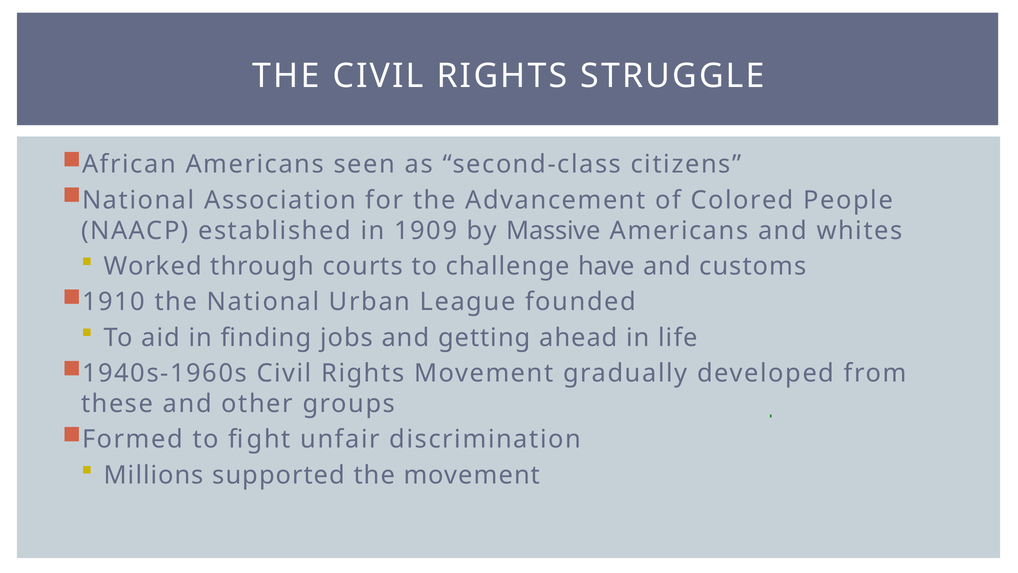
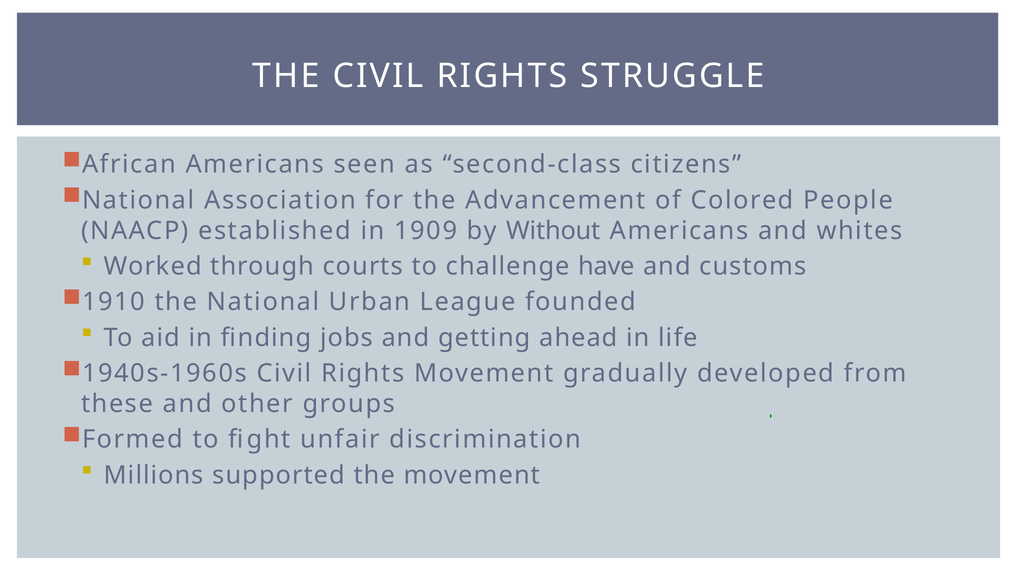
Massive: Massive -> Without
